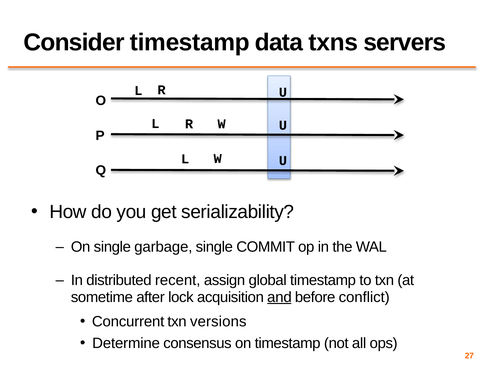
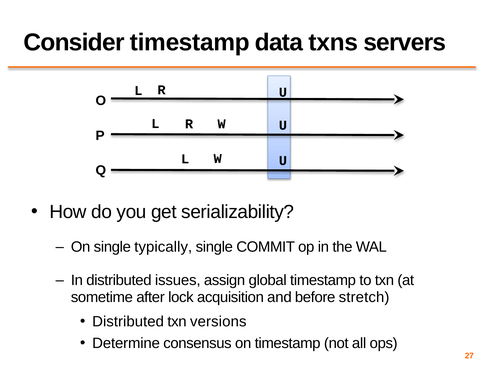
garbage: garbage -> typically
recent: recent -> issues
and underline: present -> none
conflict: conflict -> stretch
Concurrent at (128, 322): Concurrent -> Distributed
